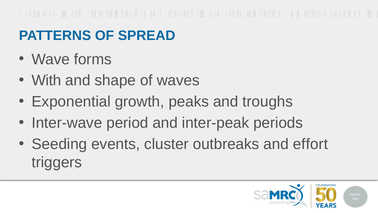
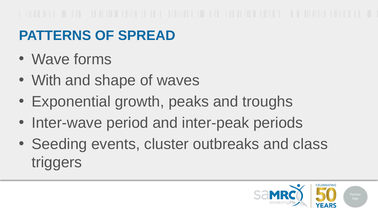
effort: effort -> class
